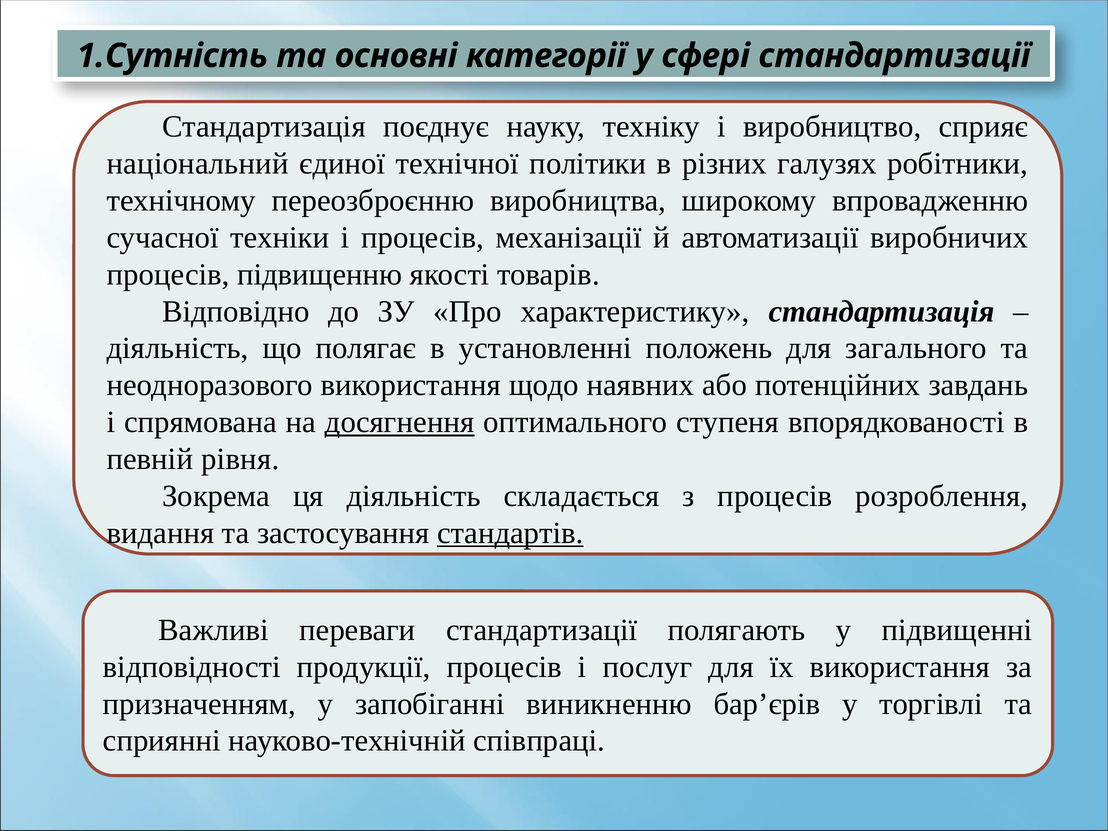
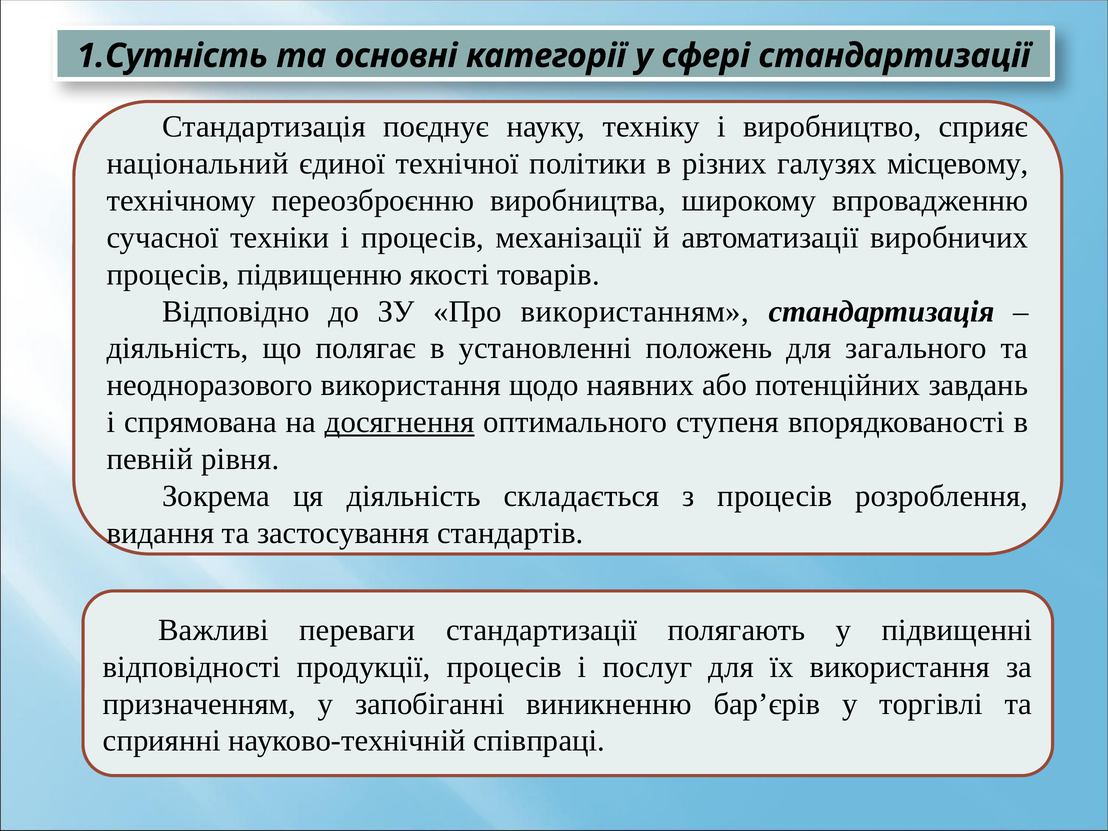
робітники: робітники -> місцевому
характеристику: характеристику -> використанням
стандартів underline: present -> none
